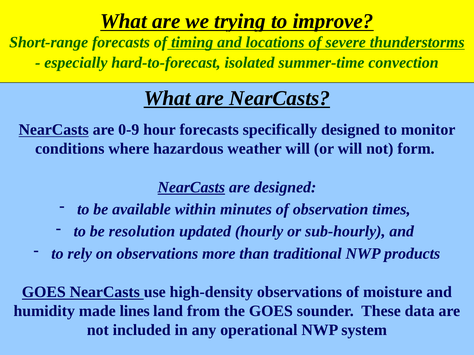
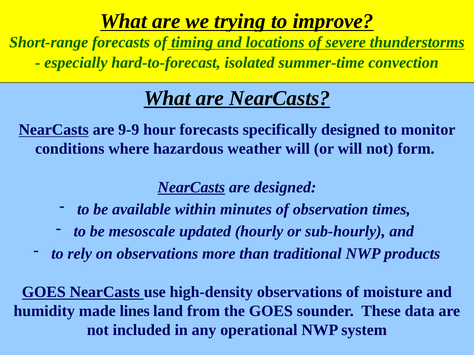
0-9: 0-9 -> 9-9
resolution: resolution -> mesoscale
